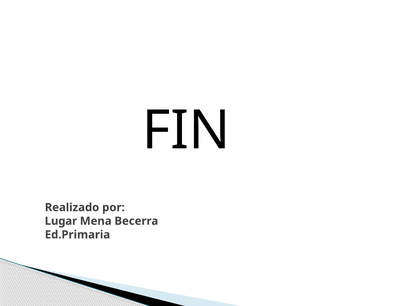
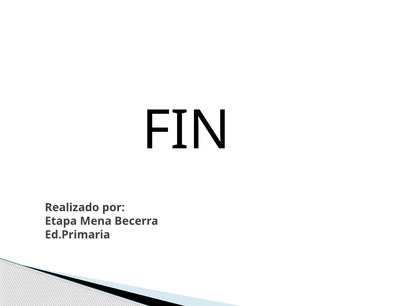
Lugar: Lugar -> Etapa
